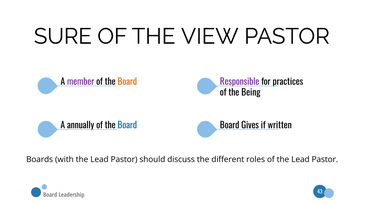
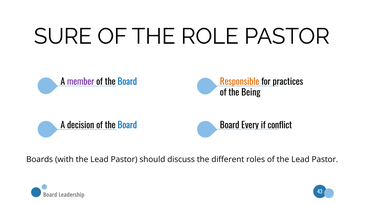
VIEW: VIEW -> ROLE
Responsible colour: purple -> orange
Board at (127, 82) colour: orange -> blue
annually: annually -> decision
Gives: Gives -> Every
written: written -> conflict
